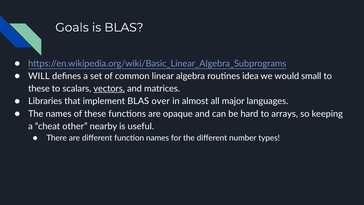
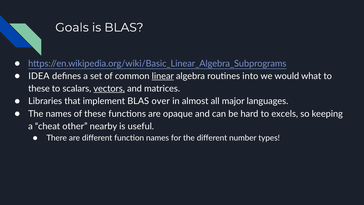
WILL: WILL -> IDEA
linear underline: none -> present
idea: idea -> into
small: small -> what
arrays: arrays -> excels
